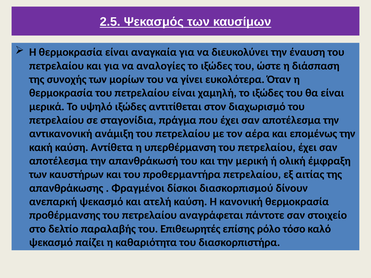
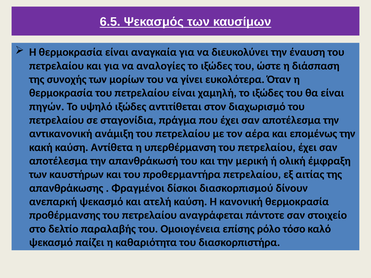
2.5: 2.5 -> 6.5
μερικά: μερικά -> πηγών
Επιθεωρητές: Επιθεωρητές -> Ομοιογένεια
